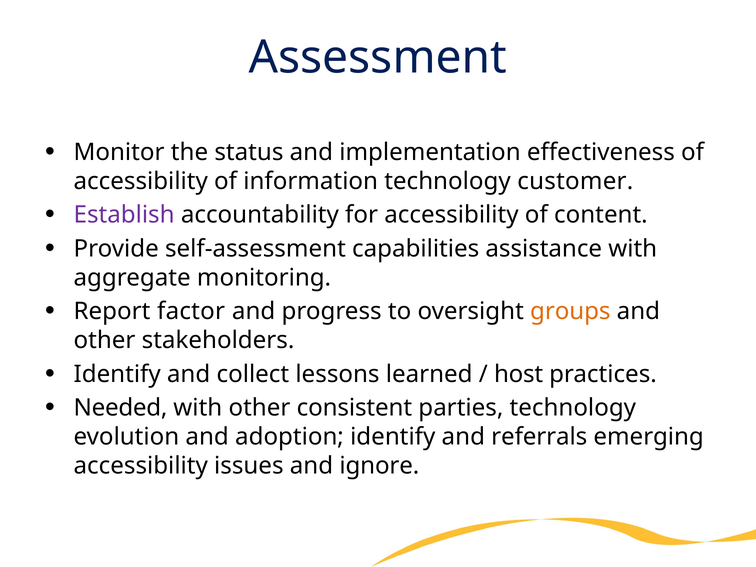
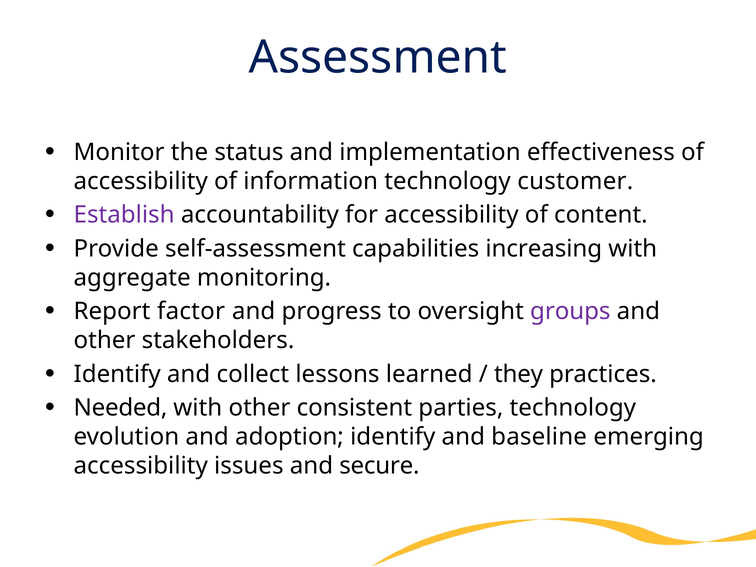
assistance: assistance -> increasing
groups colour: orange -> purple
host: host -> they
referrals: referrals -> baseline
ignore: ignore -> secure
